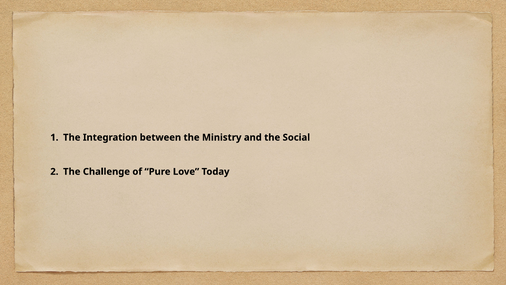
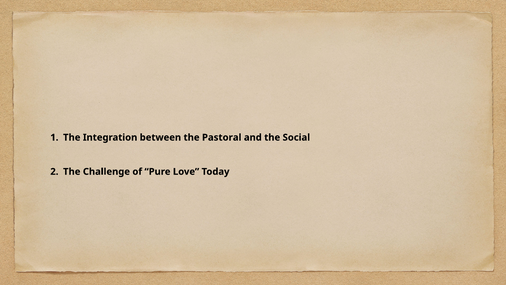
Ministry: Ministry -> Pastoral
